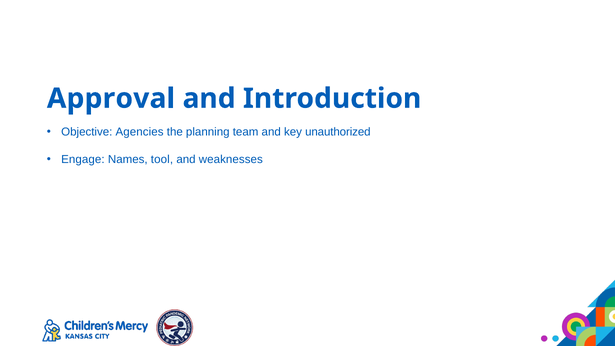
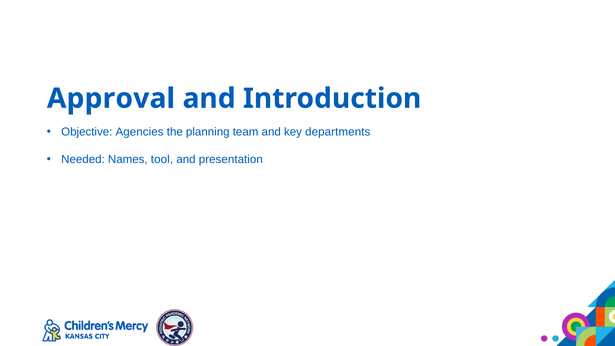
unauthorized: unauthorized -> departments
Engage: Engage -> Needed
weaknesses: weaknesses -> presentation
